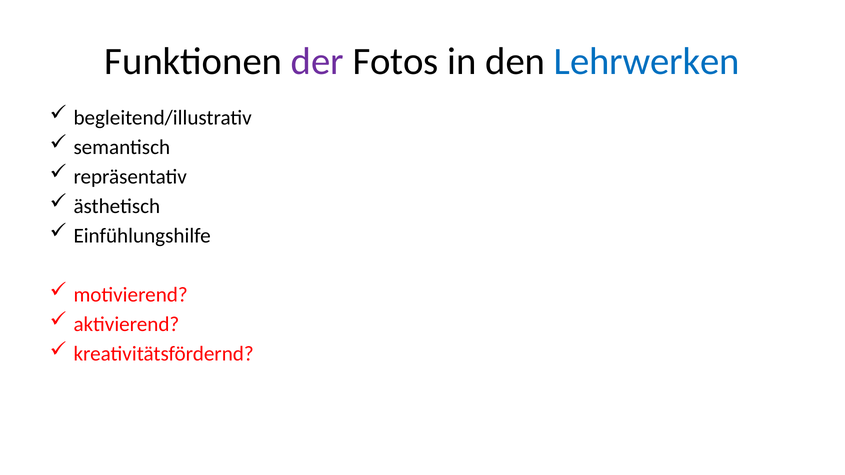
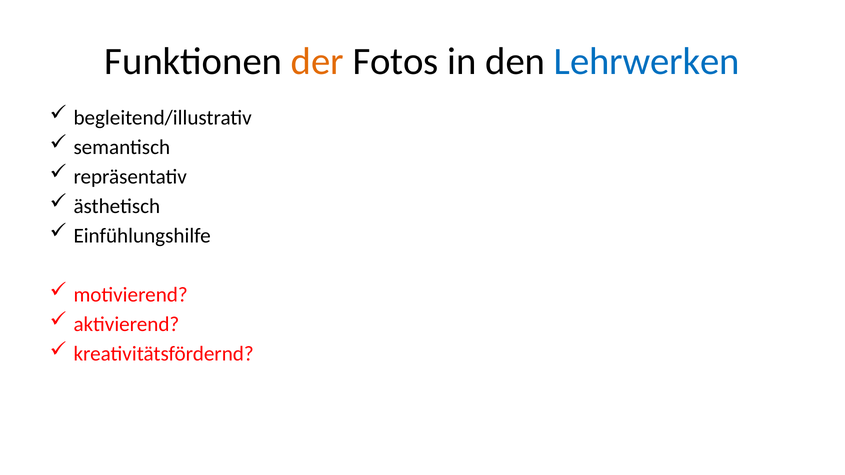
der colour: purple -> orange
